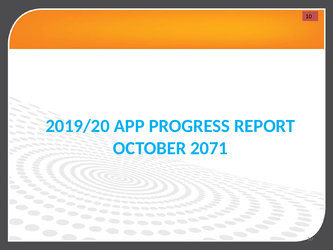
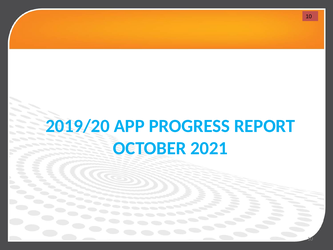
2071: 2071 -> 2021
